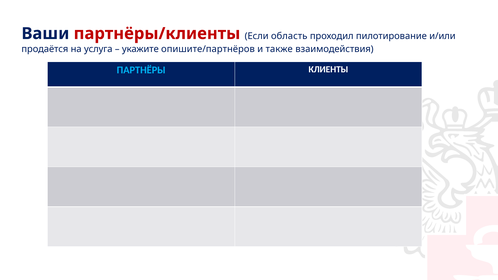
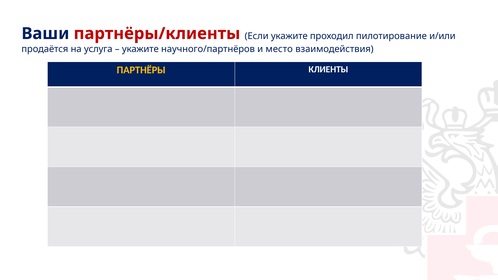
Если область: область -> укажите
опишите/партнёров: опишите/партнёров -> научного/партнёров
также: также -> место
ПАРТНЁРЫ colour: light blue -> yellow
